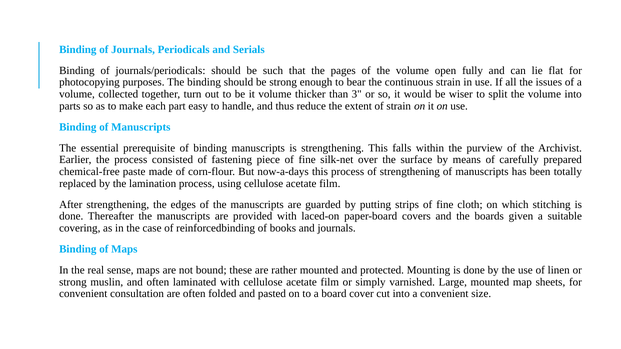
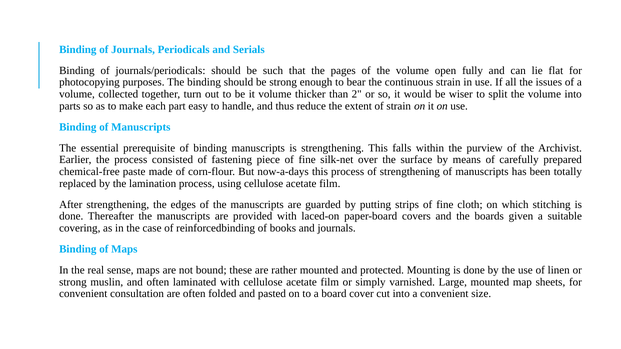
3: 3 -> 2
